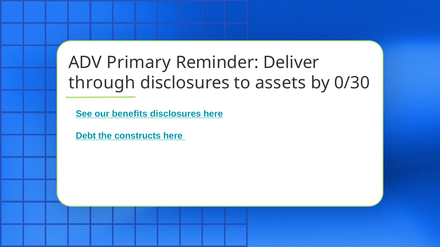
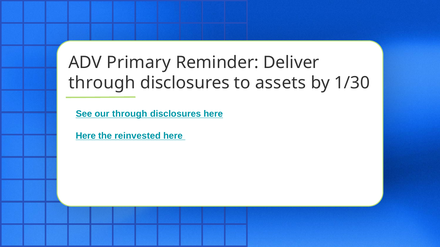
0/30: 0/30 -> 1/30
our benefits: benefits -> through
Debt at (86, 136): Debt -> Here
constructs: constructs -> reinvested
